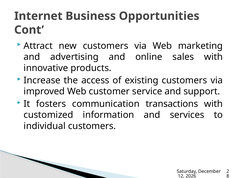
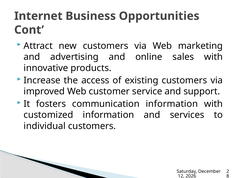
communication transactions: transactions -> information
